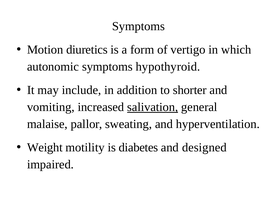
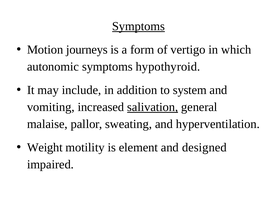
Symptoms at (138, 26) underline: none -> present
diuretics: diuretics -> journeys
shorter: shorter -> system
diabetes: diabetes -> element
